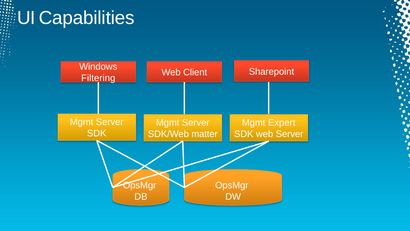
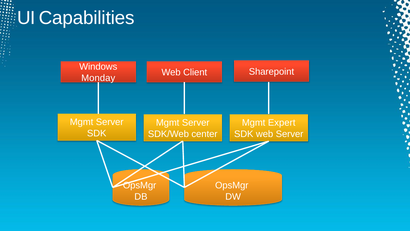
Filtering: Filtering -> Monday
matter: matter -> center
